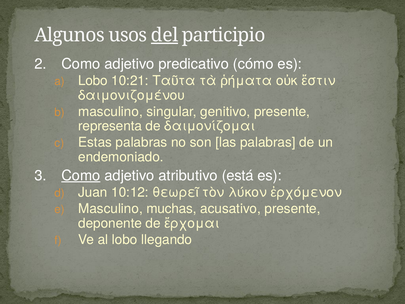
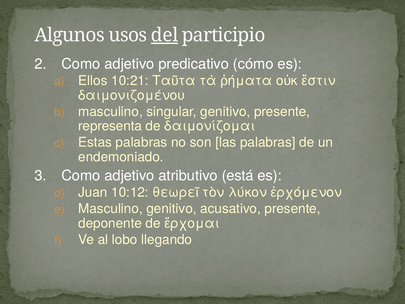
Lobo at (93, 81): Lobo -> Ellos
Como at (81, 175) underline: present -> none
Masculino muchas: muchas -> genitivo
